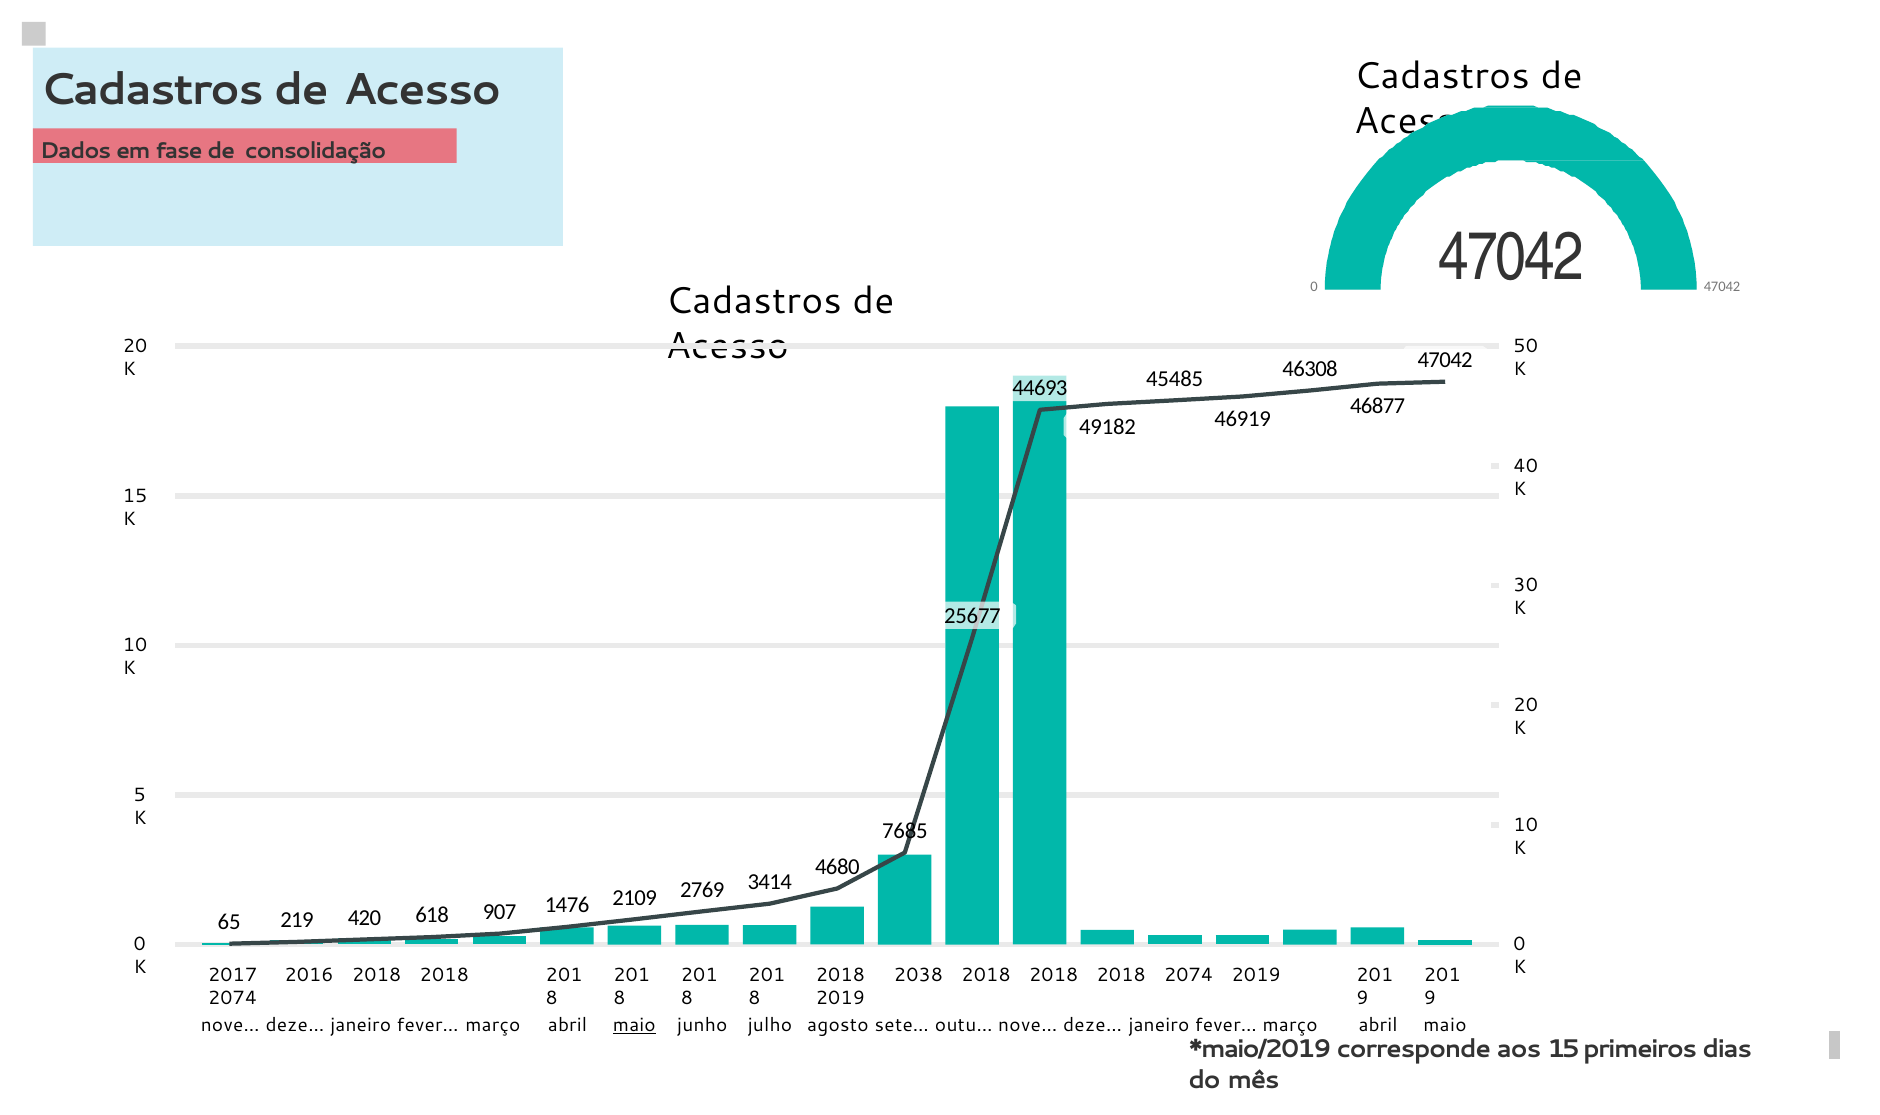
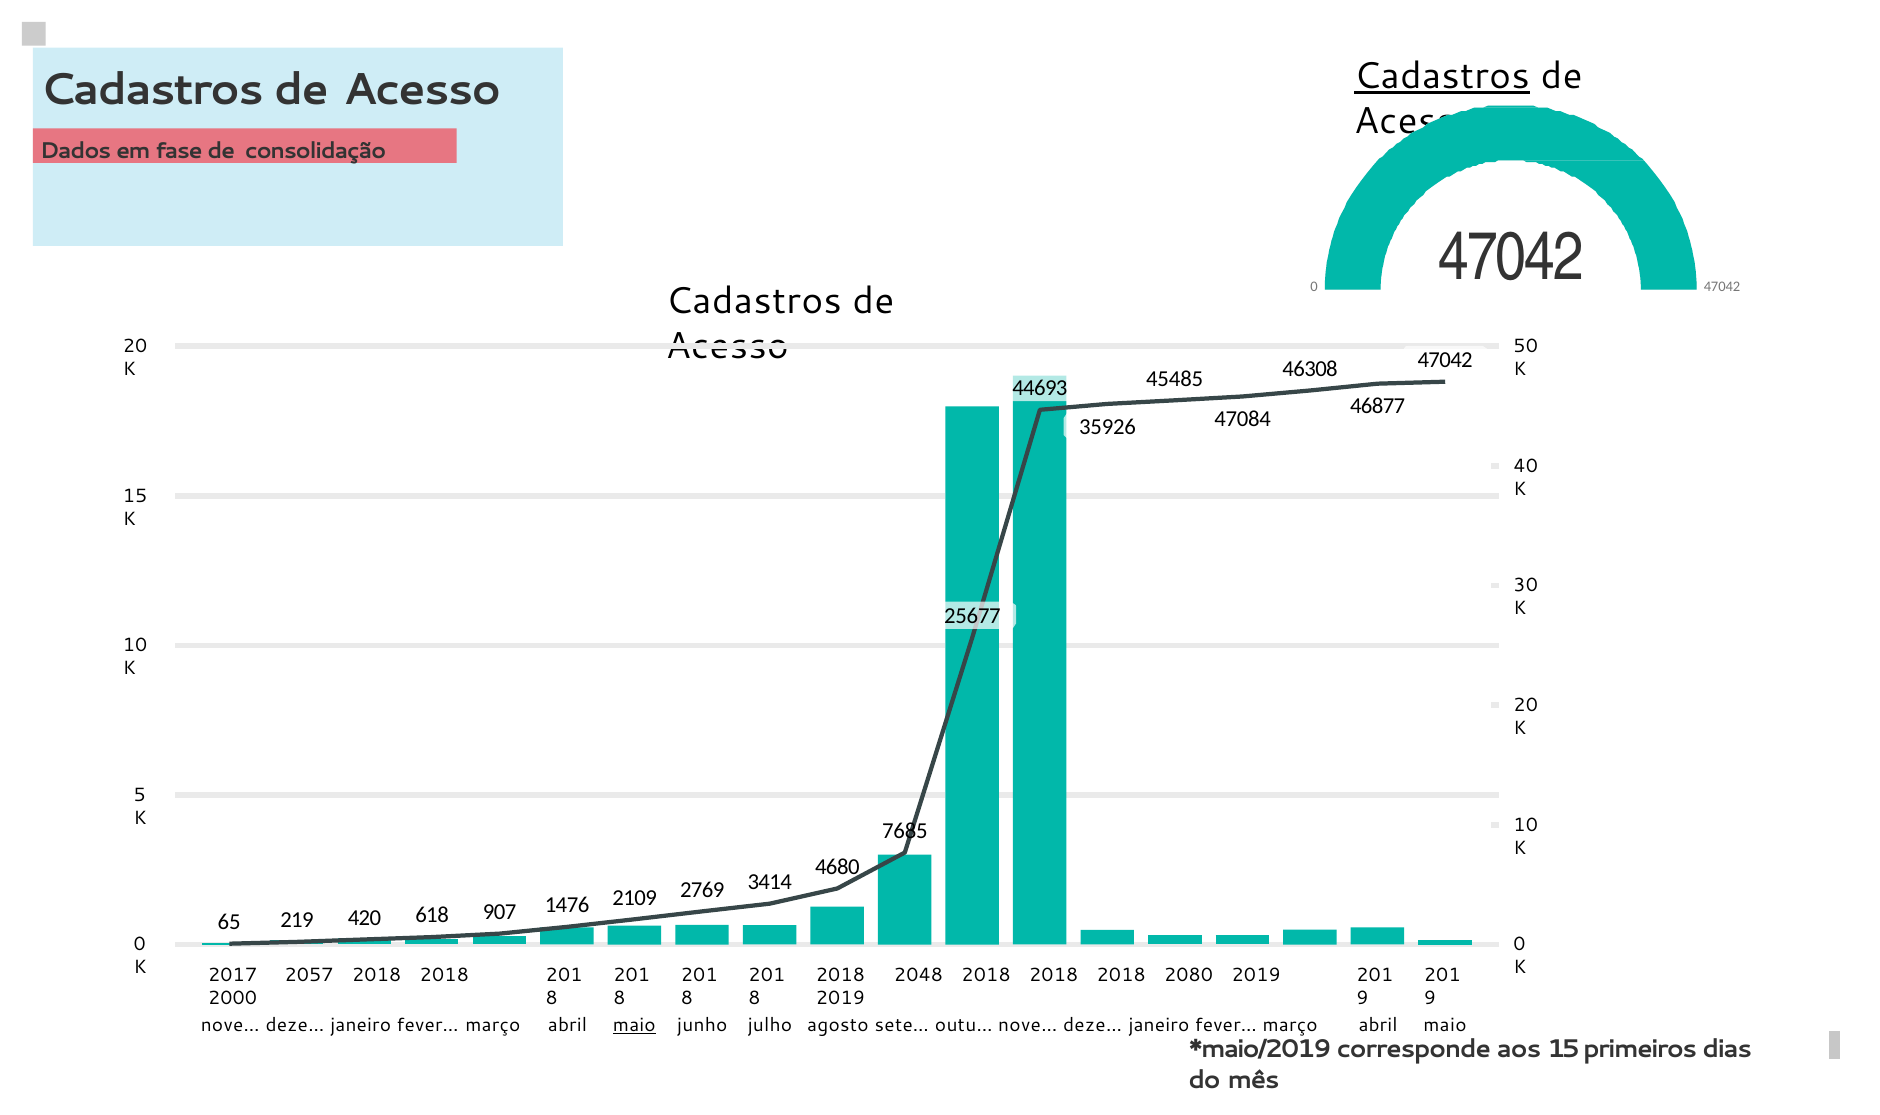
Cadastros at (1442, 76) underline: none -> present
46919: 46919 -> 47084
49182: 49182 -> 35926
2016: 2016 -> 2057
2038: 2038 -> 2048
2018 2018 2018 2074: 2074 -> 2080
2074 at (233, 998): 2074 -> 2000
